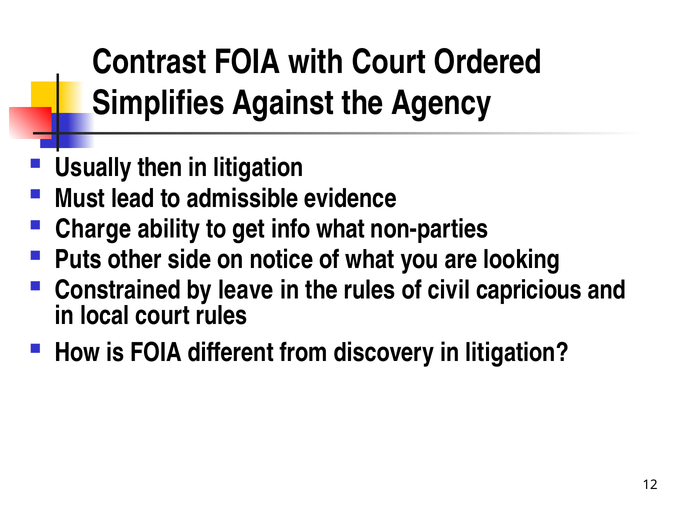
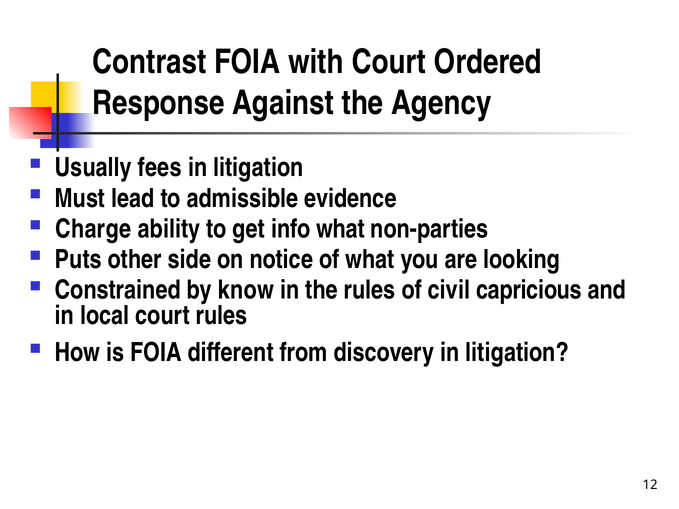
Simplifies: Simplifies -> Response
then: then -> fees
leave: leave -> know
